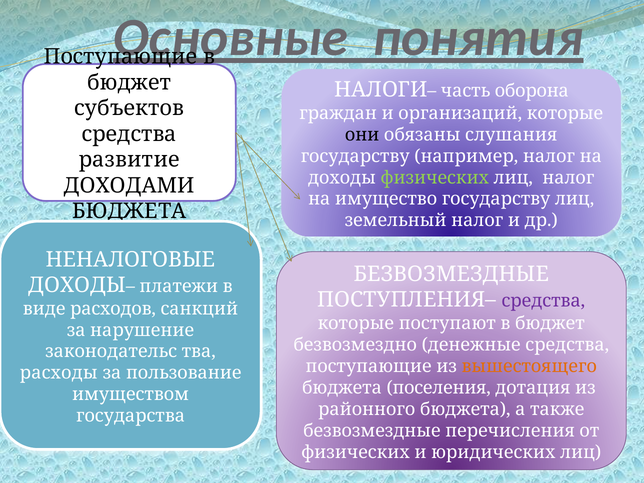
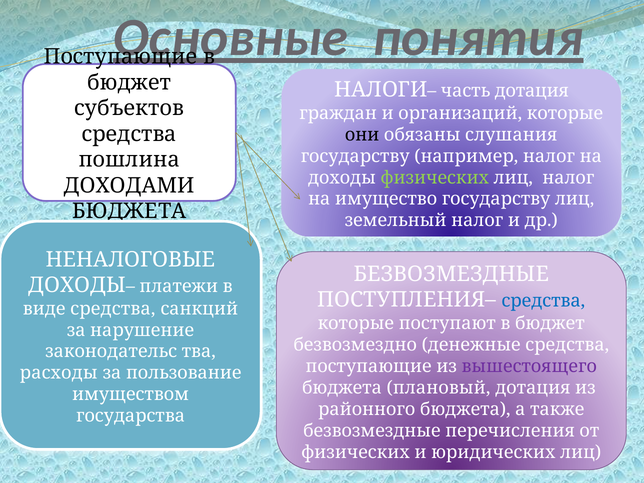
часть оборона: оборона -> дотация
развитие: развитие -> пошлина
средства at (543, 301) colour: purple -> blue
виде расходов: расходов -> средства
вышестоящего colour: orange -> purple
поселения: поселения -> плановый
